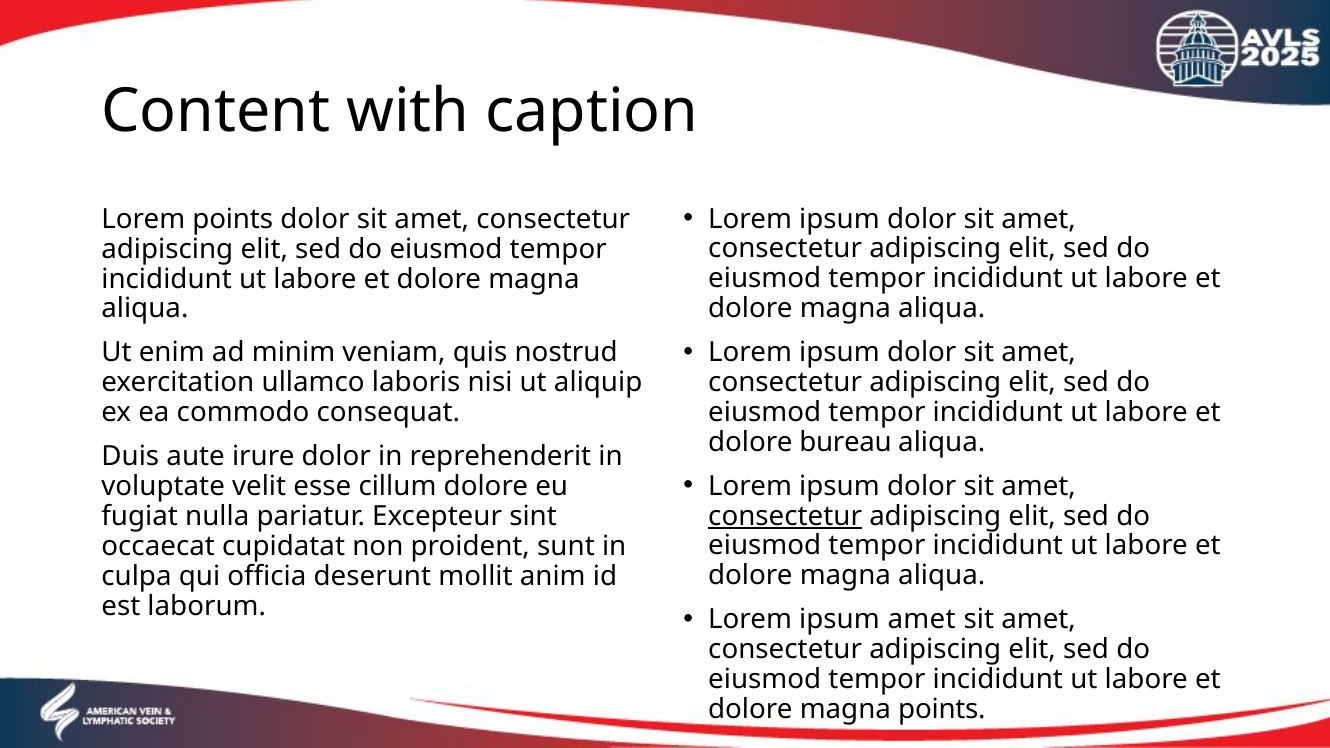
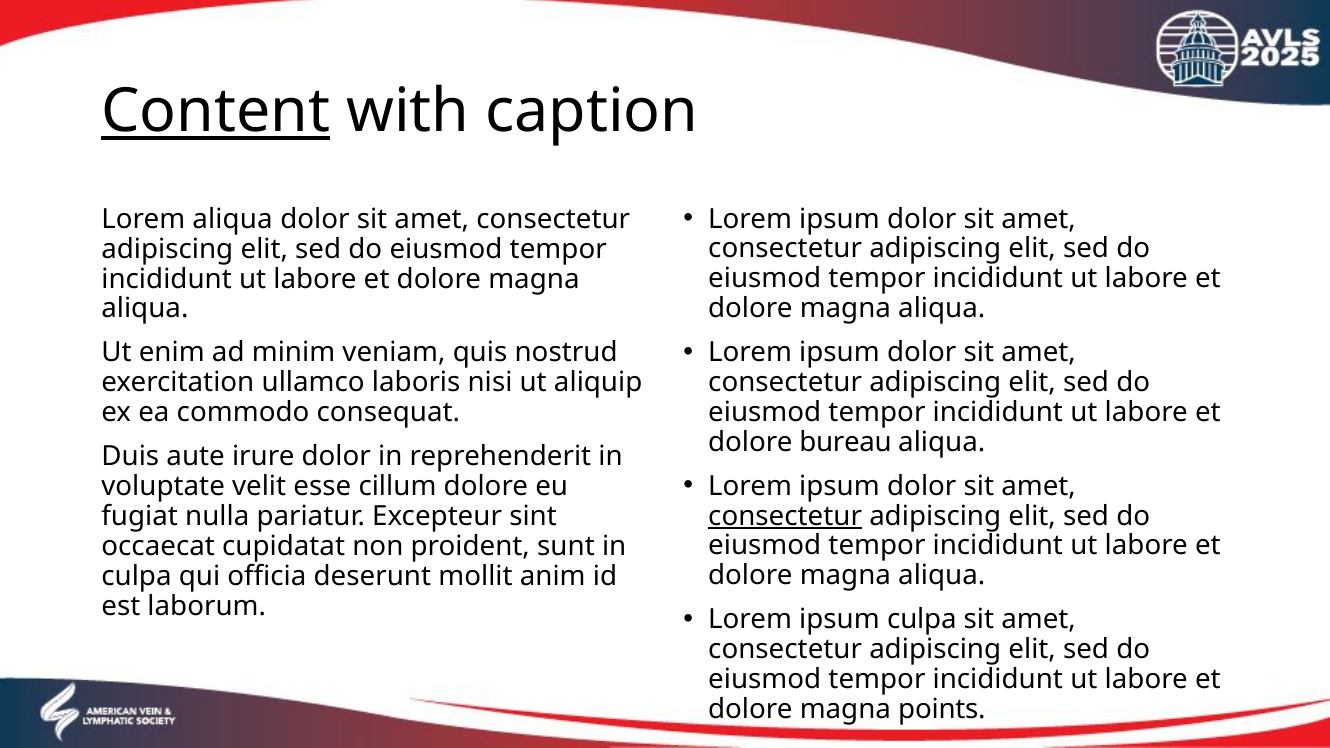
Content underline: none -> present
Lorem points: points -> aliqua
ipsum amet: amet -> culpa
